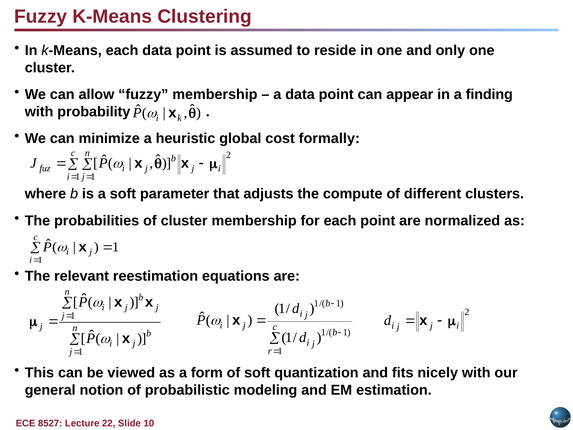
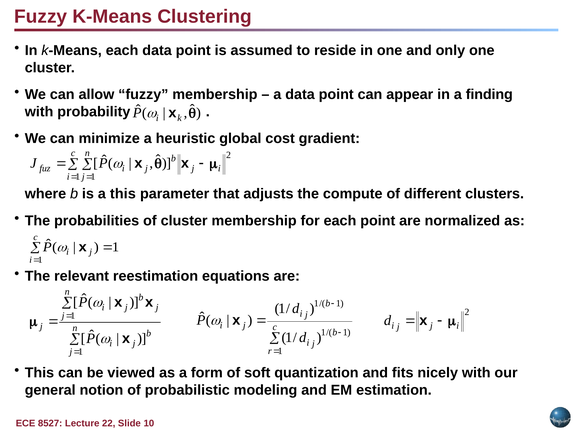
formally: formally -> gradient
a soft: soft -> this
